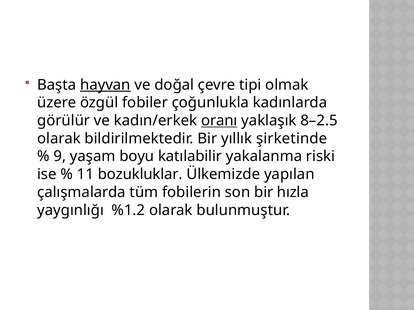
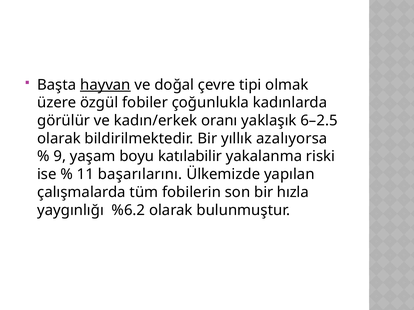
oranı underline: present -> none
8–2.5: 8–2.5 -> 6–2.5
şirketinde: şirketinde -> azalıyorsa
bozukluklar: bozukluklar -> başarılarını
%1.2: %1.2 -> %6.2
